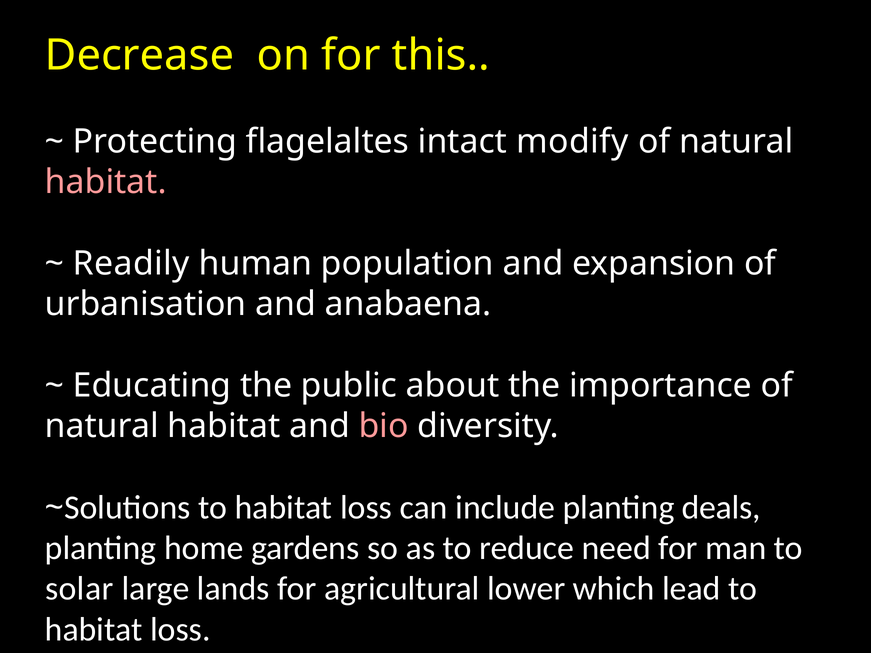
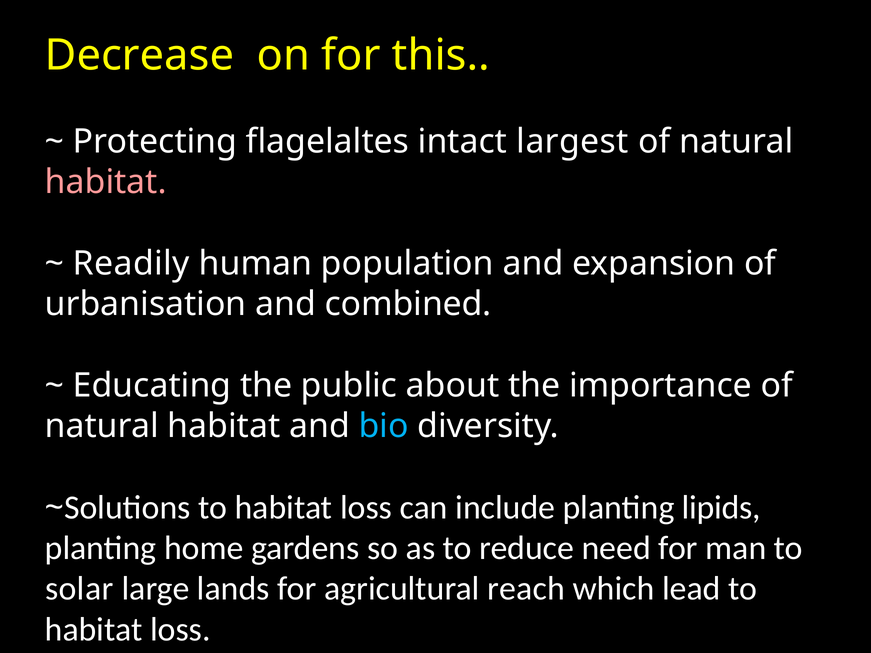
modify: modify -> largest
anabaena: anabaena -> combined
bio colour: pink -> light blue
deals: deals -> lipids
lower: lower -> reach
